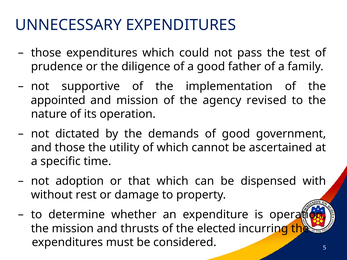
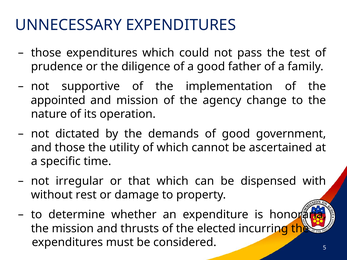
revised: revised -> change
adoption: adoption -> irregular
is operation: operation -> honoraria
